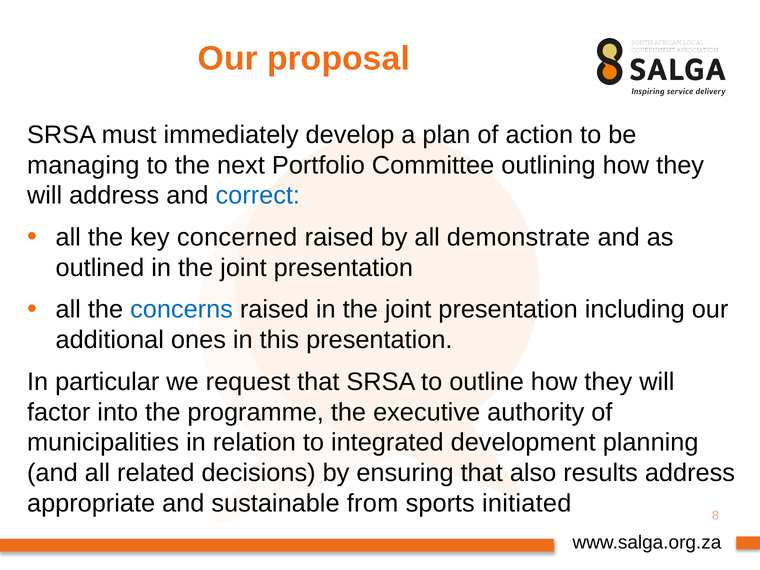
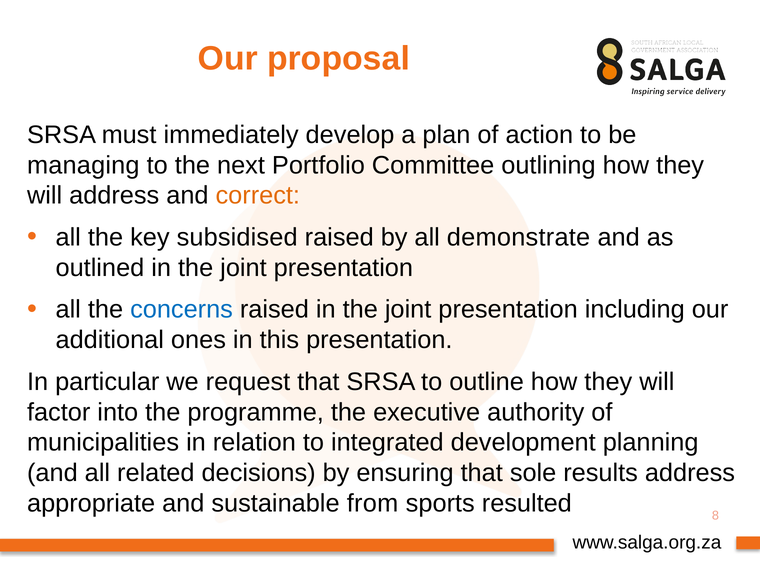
correct colour: blue -> orange
concerned: concerned -> subsidised
also: also -> sole
initiated: initiated -> resulted
